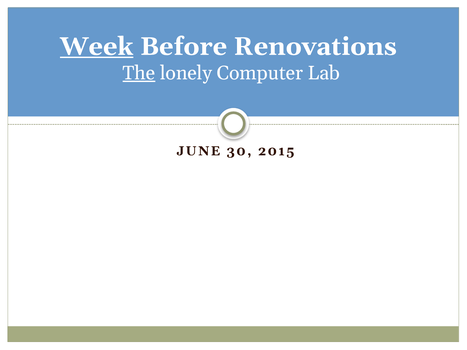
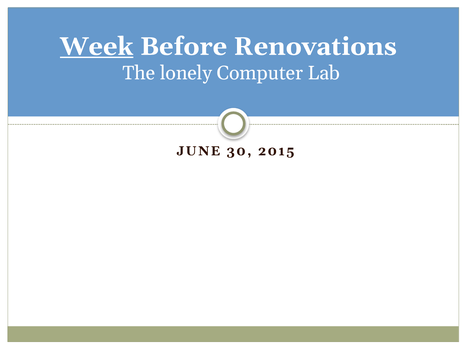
The underline: present -> none
